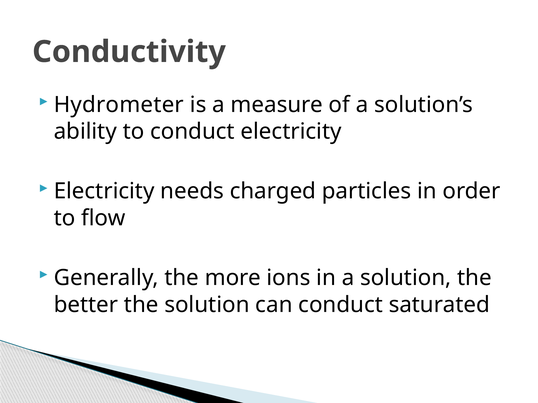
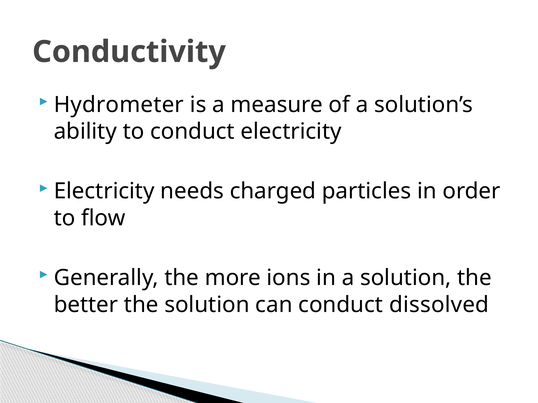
saturated: saturated -> dissolved
